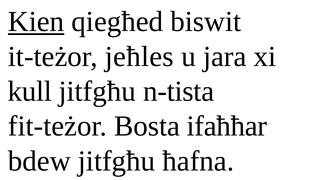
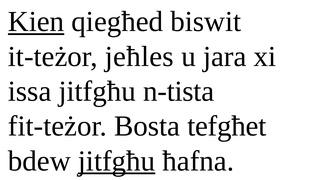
kull: kull -> issa
ifaħħar: ifaħħar -> tefgħet
jitfgħu at (117, 161) underline: none -> present
